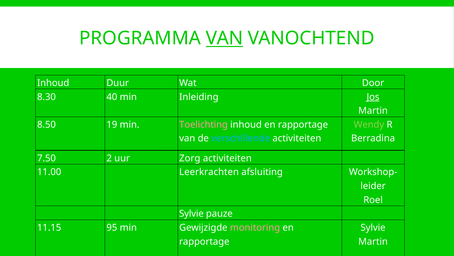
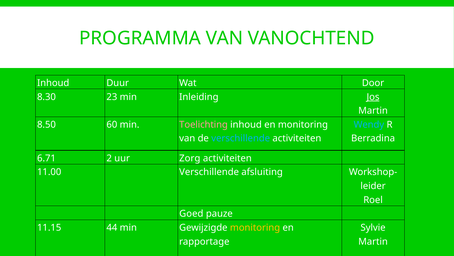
VAN at (224, 38) underline: present -> none
40: 40 -> 23
8.50 19: 19 -> 60
inhoud en rapportage: rapportage -> monitoring
Wendy colour: light green -> light blue
7.50: 7.50 -> 6.71
11.00 Leerkrachten: Leerkrachten -> Verschillende
Sylvie at (191, 213): Sylvie -> Goed
95: 95 -> 44
monitoring at (255, 227) colour: pink -> yellow
